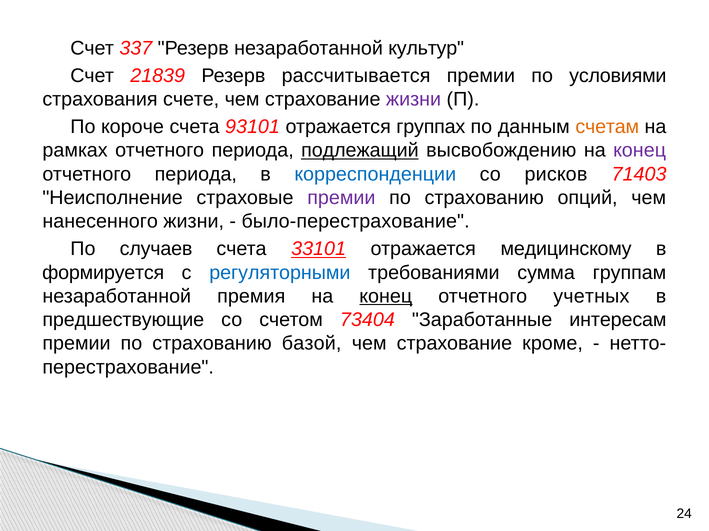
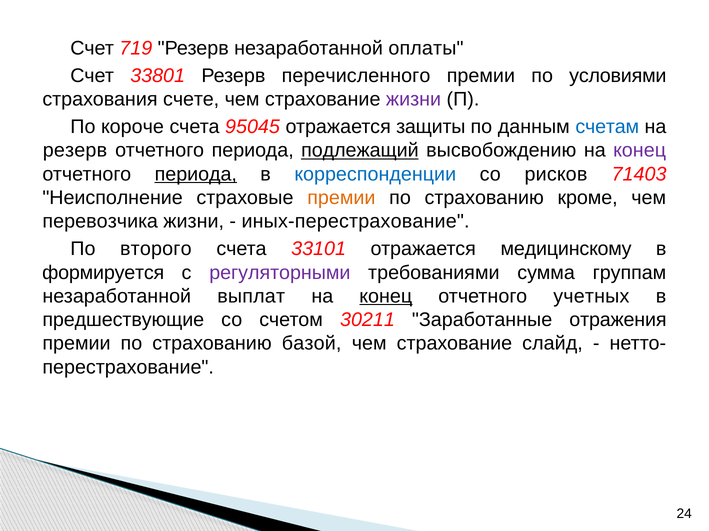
337: 337 -> 719
культур: культур -> оплаты
21839: 21839 -> 33801
рассчитывается: рассчитывается -> перечисленного
93101: 93101 -> 95045
группах: группах -> защиты
счетам colour: orange -> blue
рамках at (75, 151): рамках -> резерв
периода at (196, 174) underline: none -> present
премии at (341, 198) colour: purple -> orange
опций: опций -> кроме
нанесенного: нанесенного -> перевозчика
было-перестрахование: было-перестрахование -> иных-перестрахование
случаев: случаев -> второго
33101 underline: present -> none
регуляторными colour: blue -> purple
премия: премия -> выплат
73404: 73404 -> 30211
интересам: интересам -> отражения
кроме: кроме -> слайд
